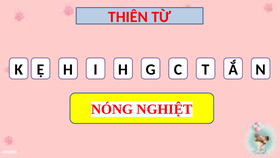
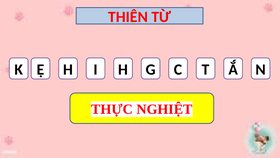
NÓNG: NÓNG -> THỰC
